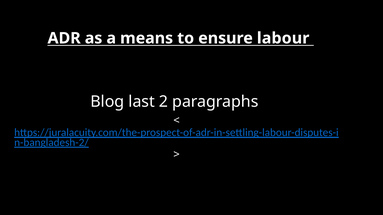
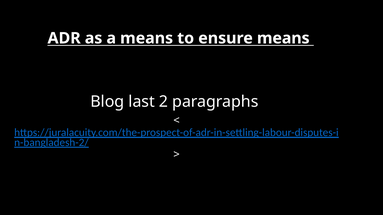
ensure labour: labour -> means
